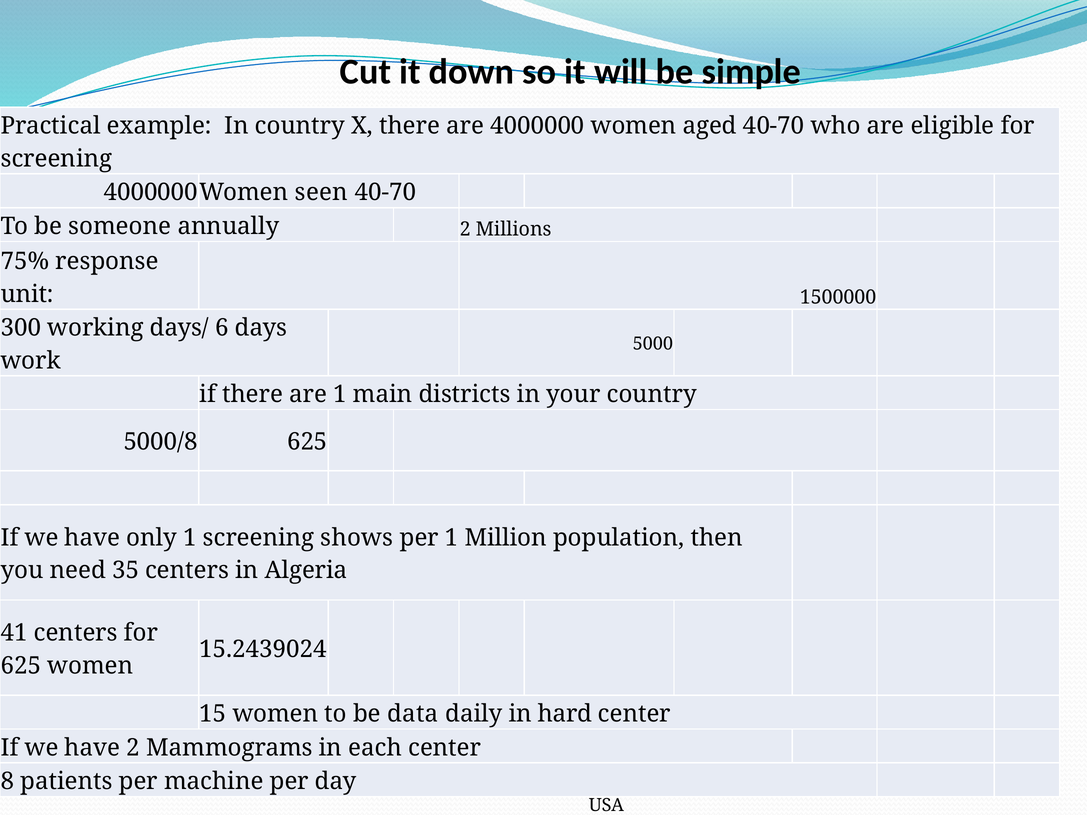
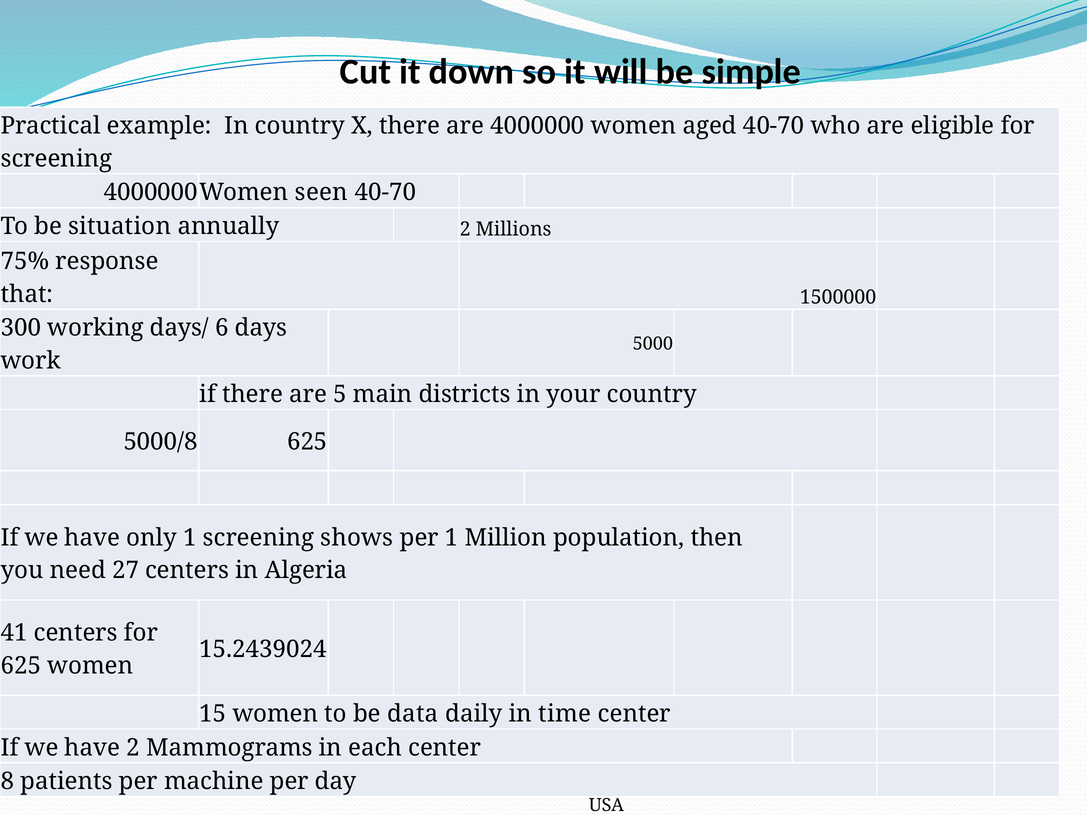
someone: someone -> situation
unit: unit -> that
are 1: 1 -> 5
35: 35 -> 27
hard: hard -> time
